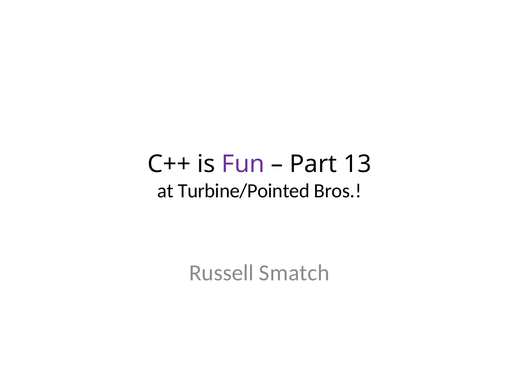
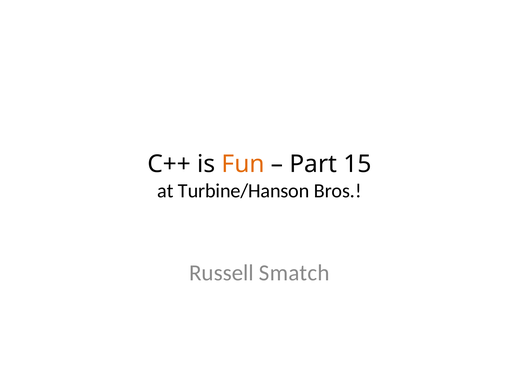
Fun colour: purple -> orange
13: 13 -> 15
Turbine/Pointed: Turbine/Pointed -> Turbine/Hanson
